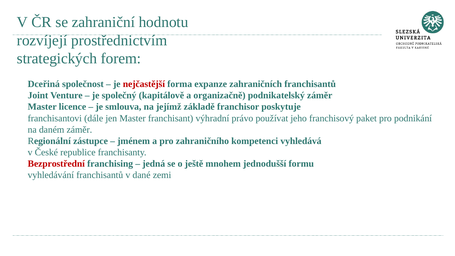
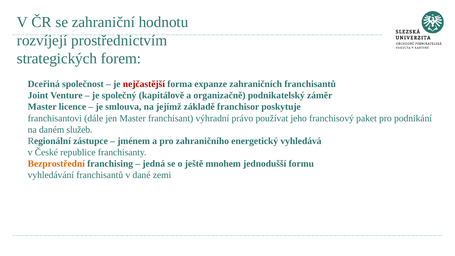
daném záměr: záměr -> služeb
kompetenci: kompetenci -> energetický
Bezprostřední colour: red -> orange
